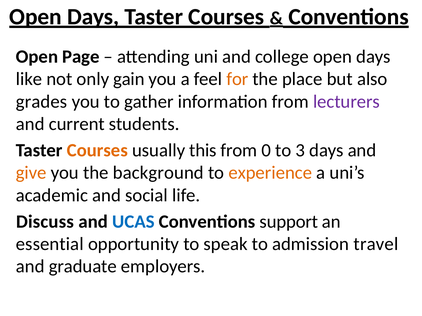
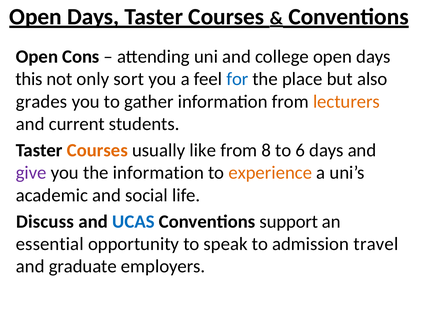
Page: Page -> Cons
like: like -> this
gain: gain -> sort
for colour: orange -> blue
lecturers colour: purple -> orange
this: this -> like
0: 0 -> 8
3: 3 -> 6
give colour: orange -> purple
the background: background -> information
